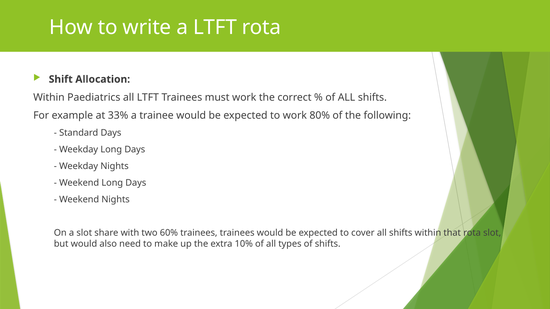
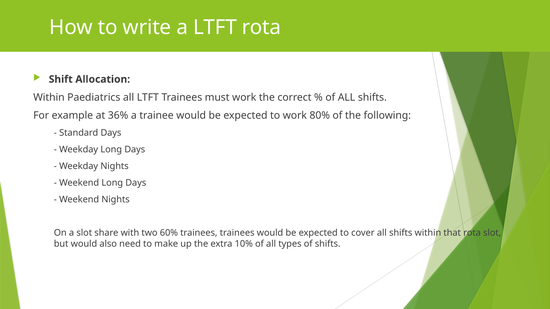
33%: 33% -> 36%
